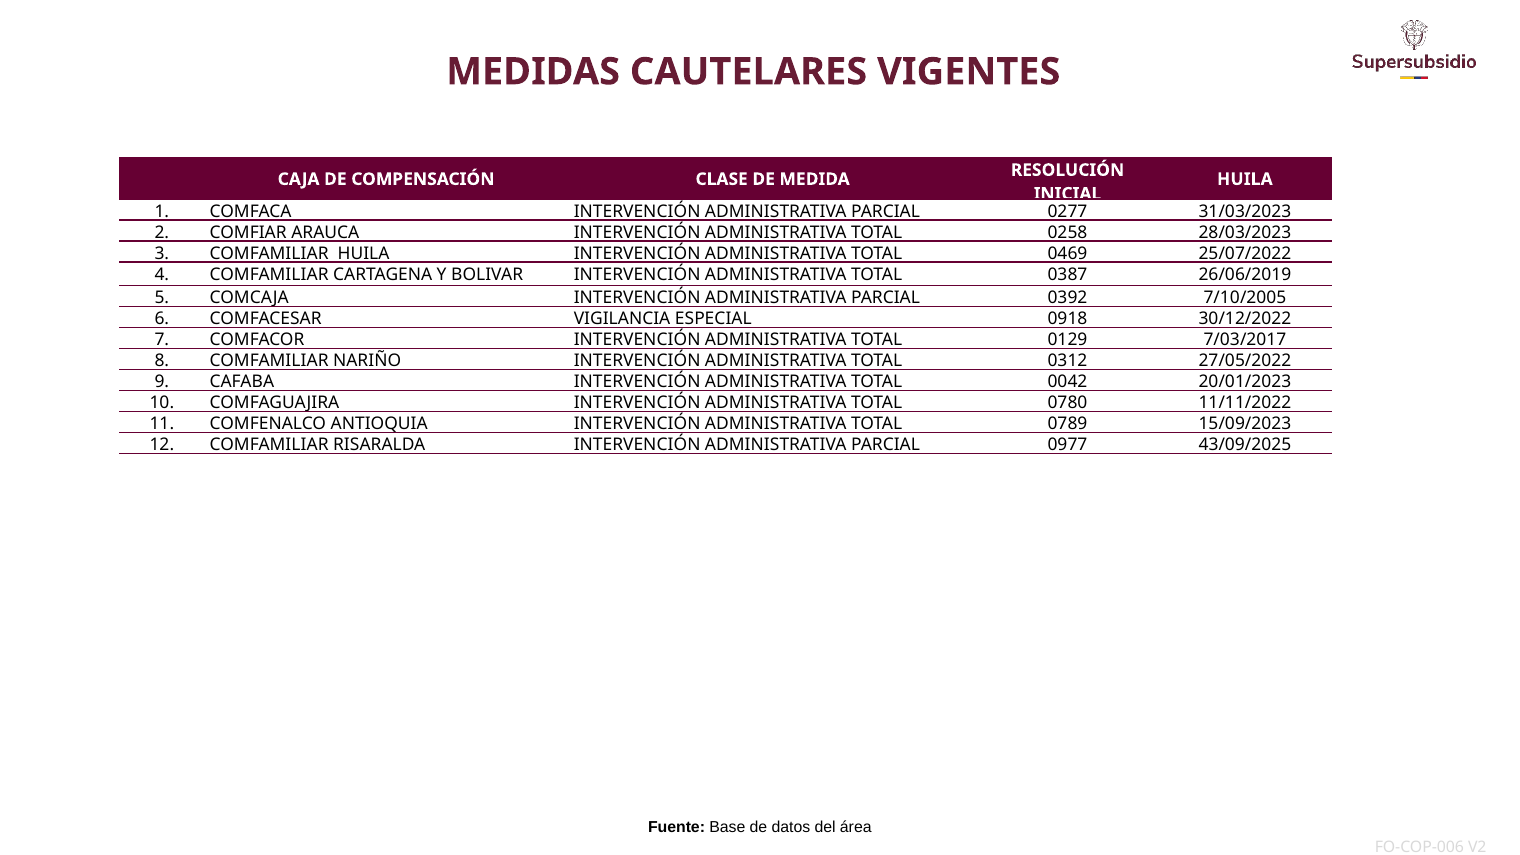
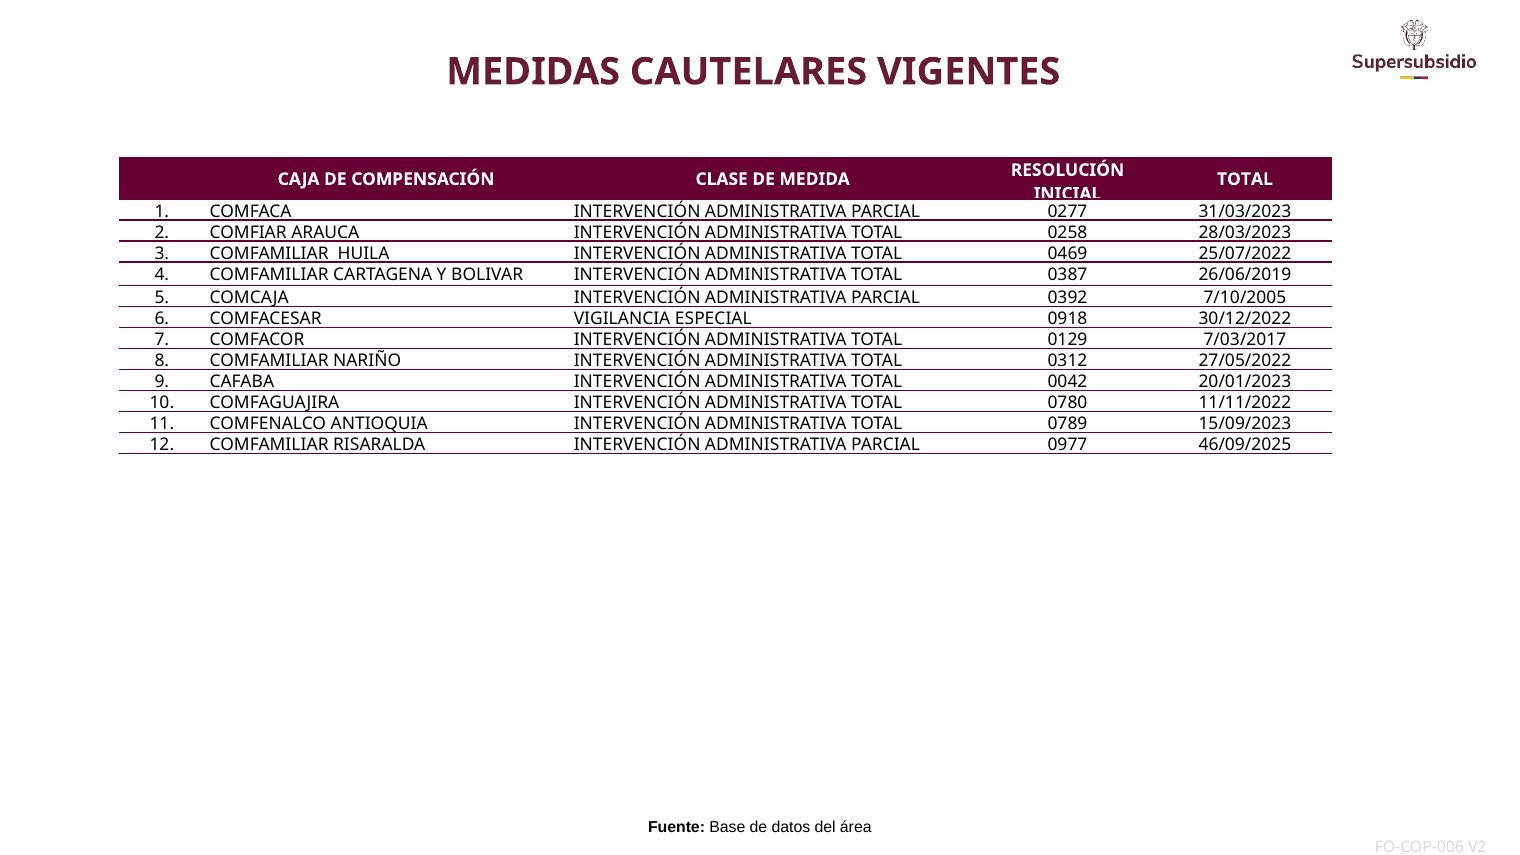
HUILA at (1245, 179): HUILA -> TOTAL
43/09/2025: 43/09/2025 -> 46/09/2025
